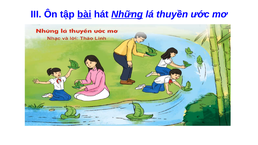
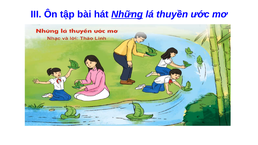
bài underline: present -> none
